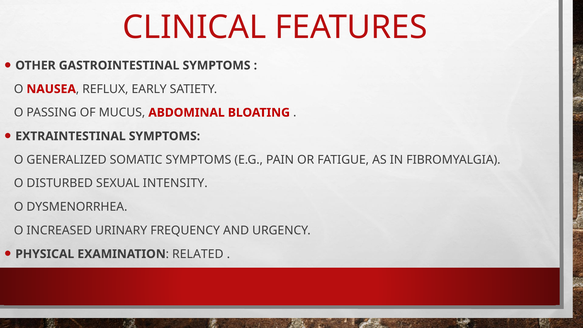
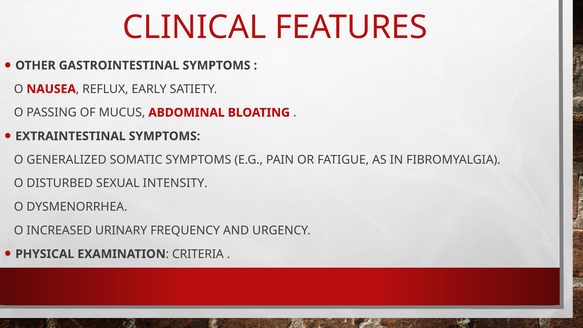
RELATED: RELATED -> CRITERIA
